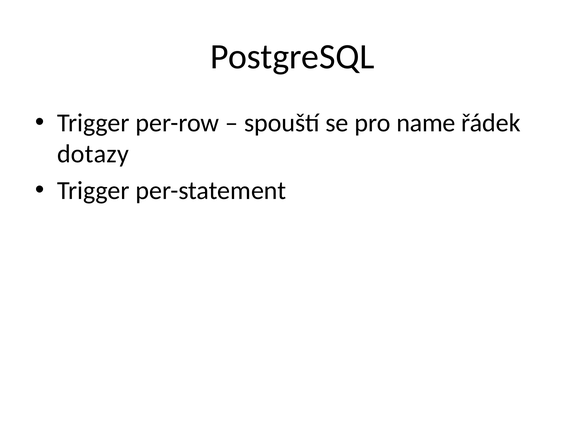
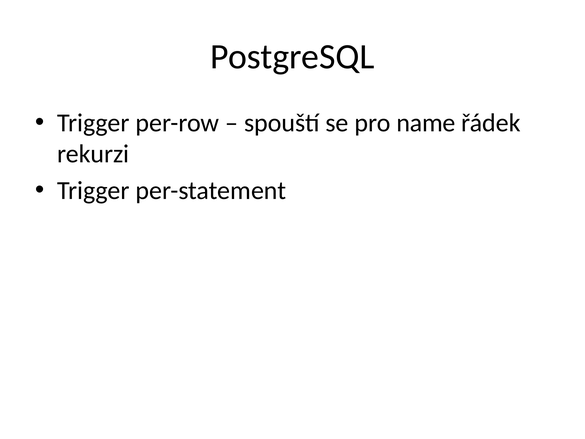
dotazy: dotazy -> rekurzi
